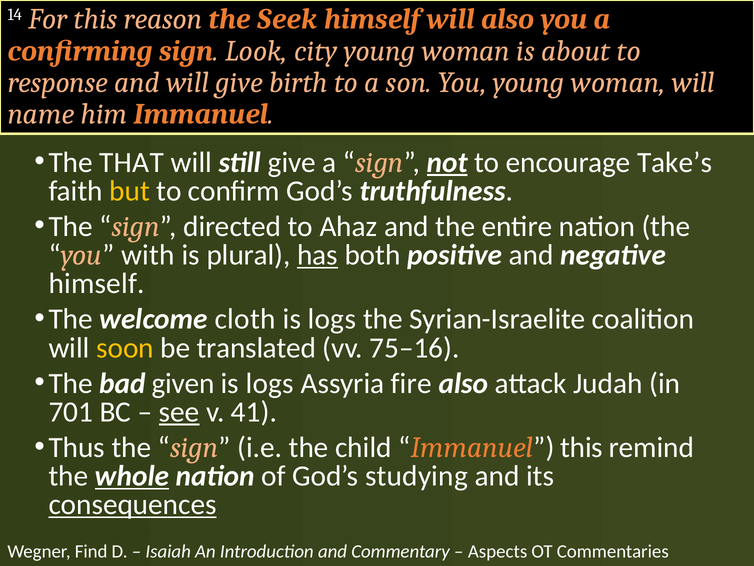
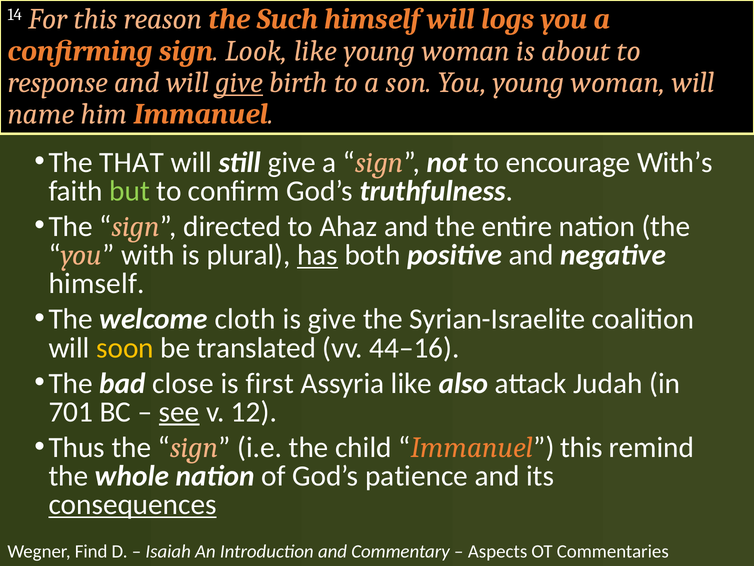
Seek: Seek -> Such
will also: also -> logs
Look city: city -> like
give at (239, 82) underline: none -> present
not underline: present -> none
Take’s: Take’s -> With’s
but colour: yellow -> light green
logs at (332, 319): logs -> give
75–16: 75–16 -> 44–16
given: given -> close
logs at (270, 383): logs -> first
Assyria fire: fire -> like
41: 41 -> 12
whole underline: present -> none
studying: studying -> patience
